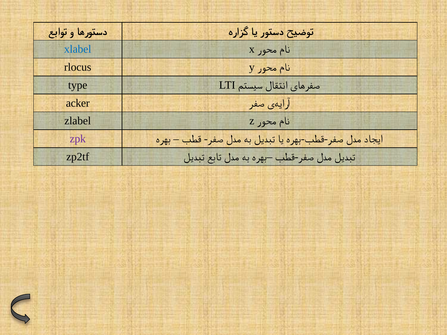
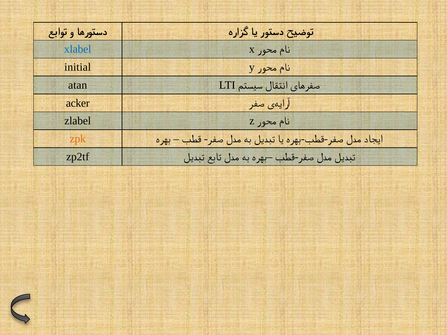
rlocus: rlocus -> initial
type: type -> atan
zpk colour: purple -> orange
